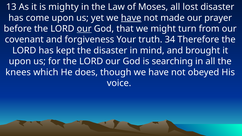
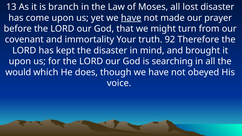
mighty: mighty -> branch
our at (84, 29) underline: present -> none
forgiveness: forgiveness -> immortality
34: 34 -> 92
knees: knees -> would
